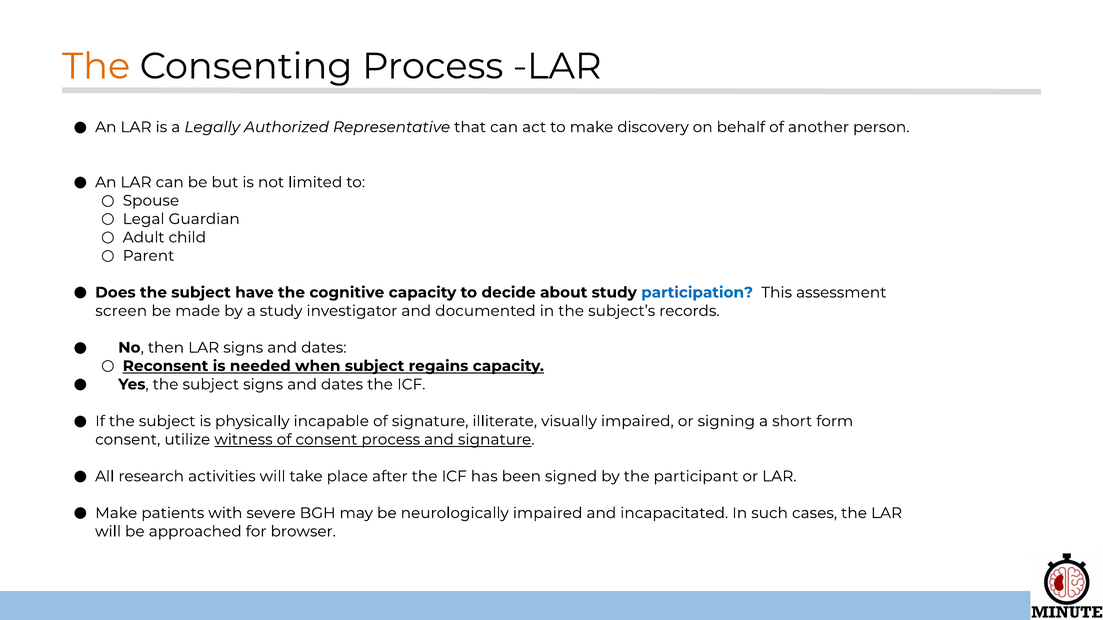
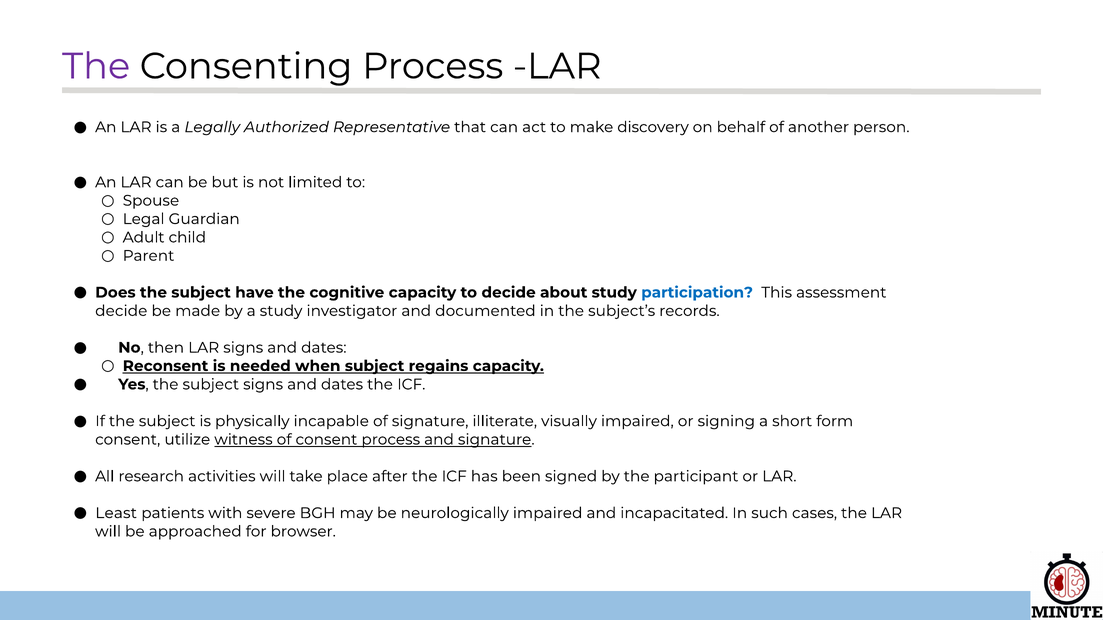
The at (96, 66) colour: orange -> purple
screen at (121, 311): screen -> decide
Make at (116, 513): Make -> Least
